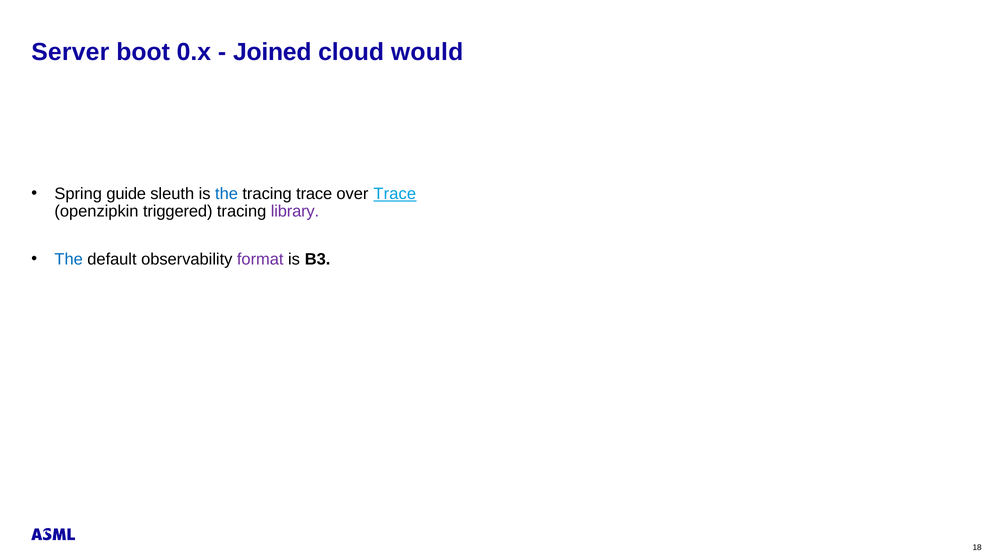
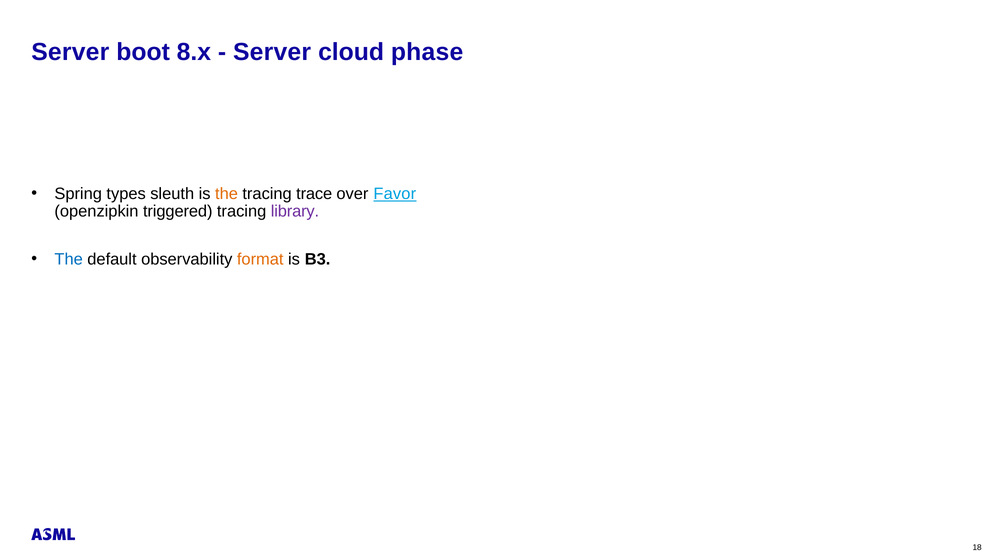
0.x: 0.x -> 8.x
Joined at (272, 52): Joined -> Server
would: would -> phase
guide: guide -> types
the at (227, 194) colour: blue -> orange
over Trace: Trace -> Favor
format colour: purple -> orange
